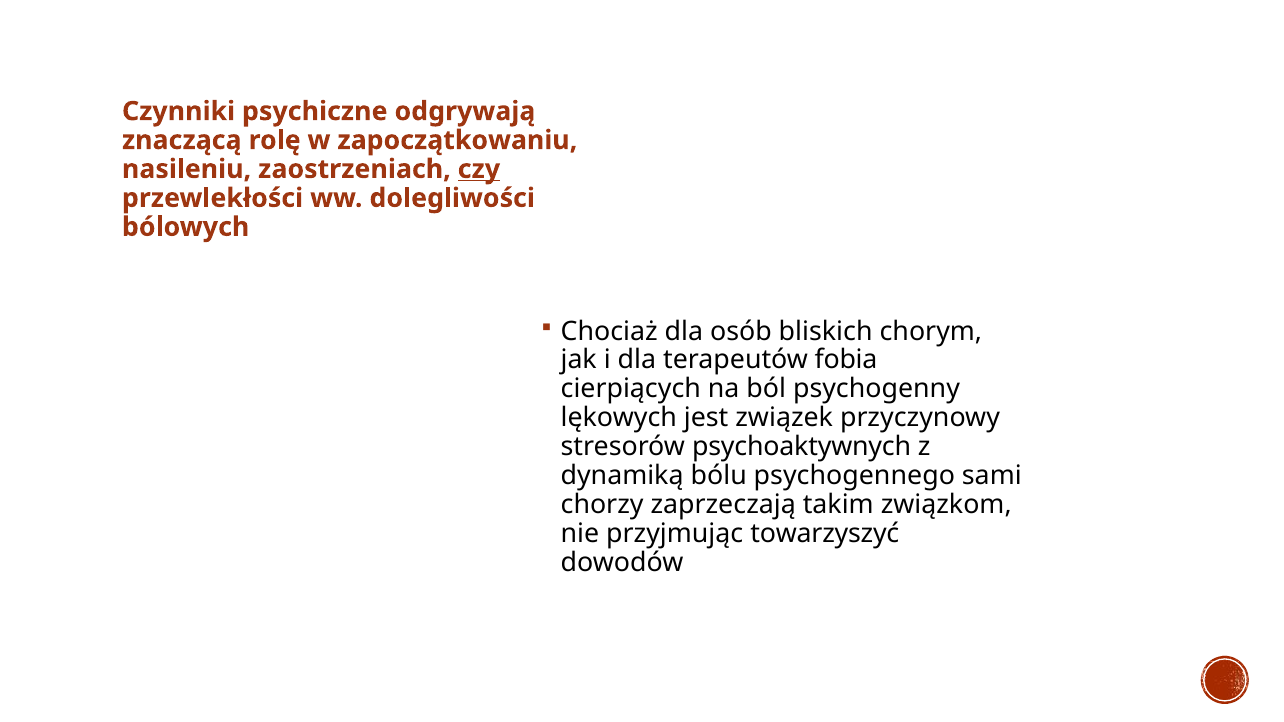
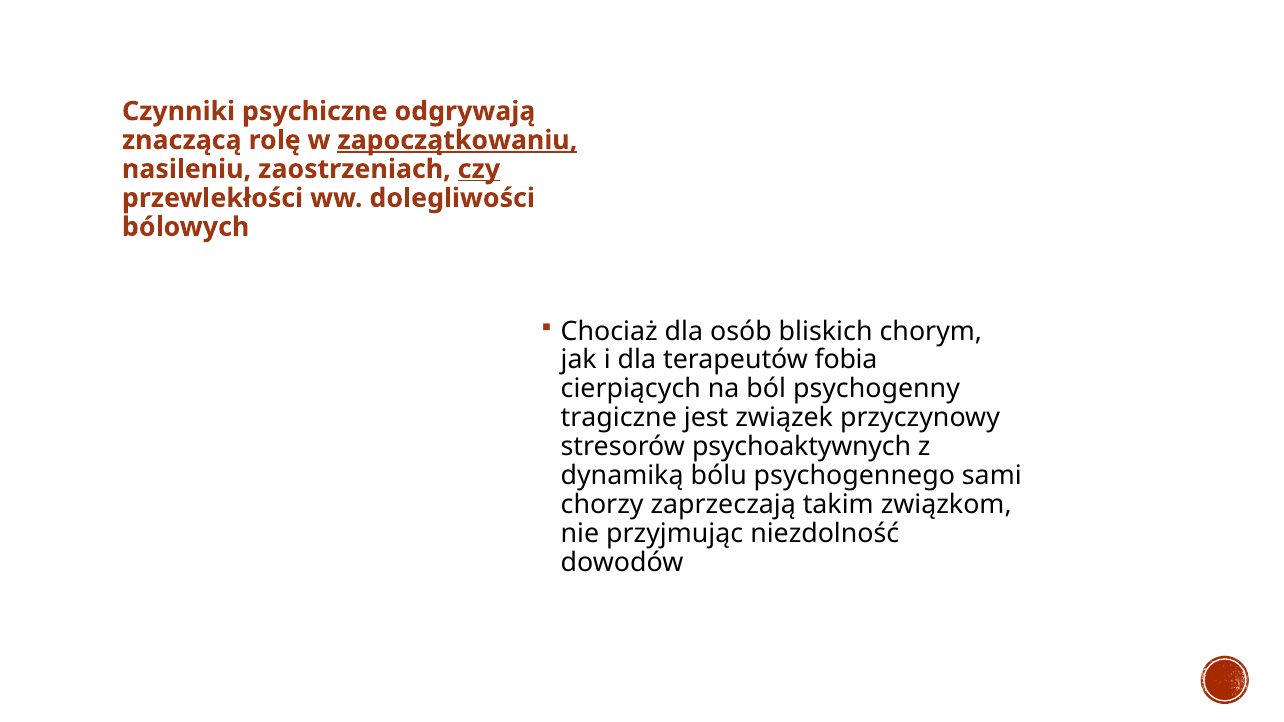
zapoczątkowaniu underline: none -> present
lękowych: lękowych -> tragiczne
towarzyszyć: towarzyszyć -> niezdolność
